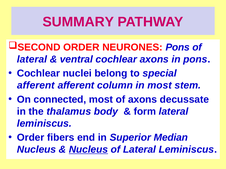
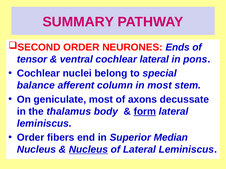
NEURONES Pons: Pons -> Ends
lateral at (32, 59): lateral -> tensor
cochlear axons: axons -> lateral
afferent at (36, 86): afferent -> balance
connected: connected -> geniculate
form underline: none -> present
